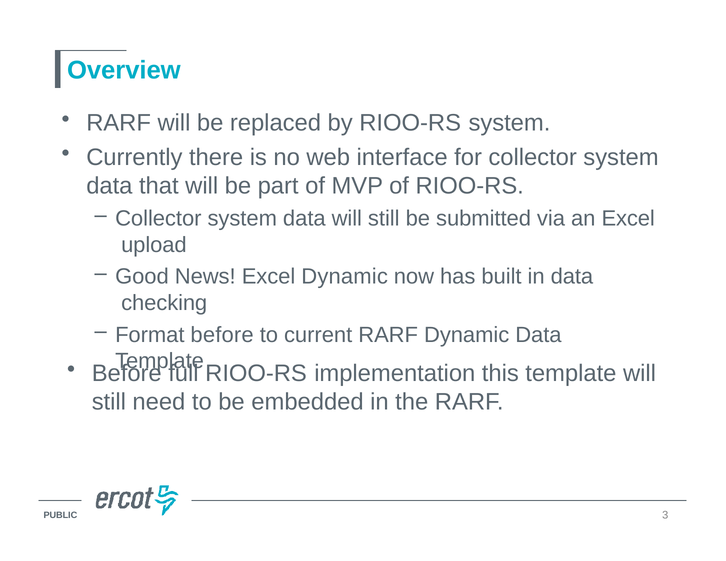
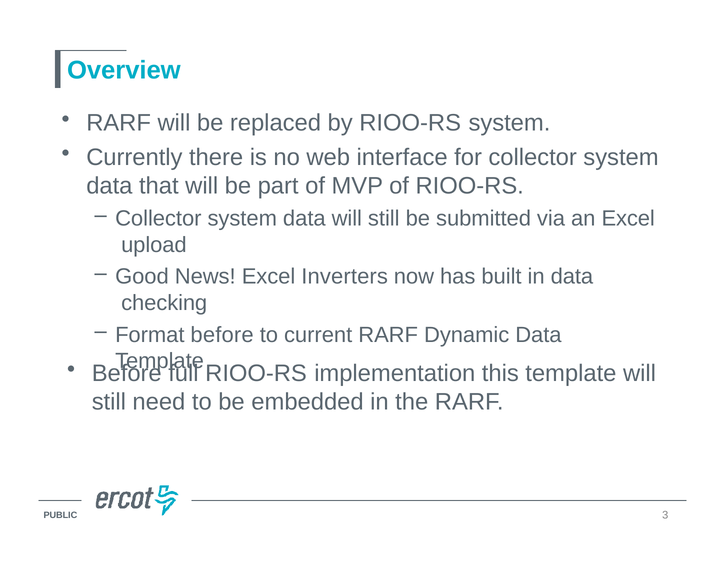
Excel Dynamic: Dynamic -> Inverters
